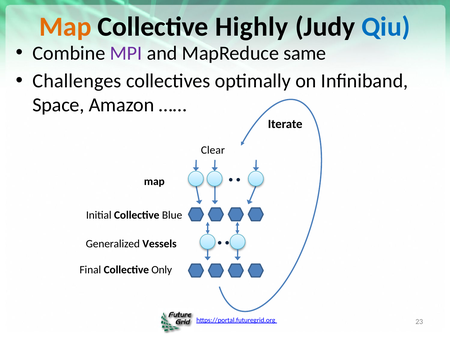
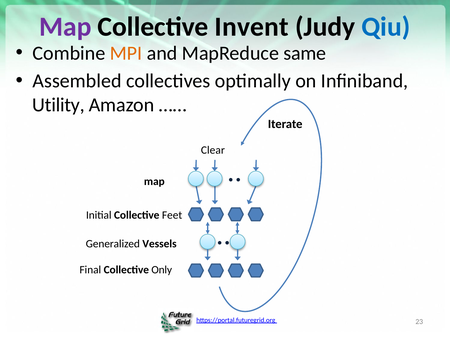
Map at (65, 27) colour: orange -> purple
Highly: Highly -> Invent
MPI colour: purple -> orange
Challenges: Challenges -> Assembled
Space: Space -> Utility
Blue: Blue -> Feet
